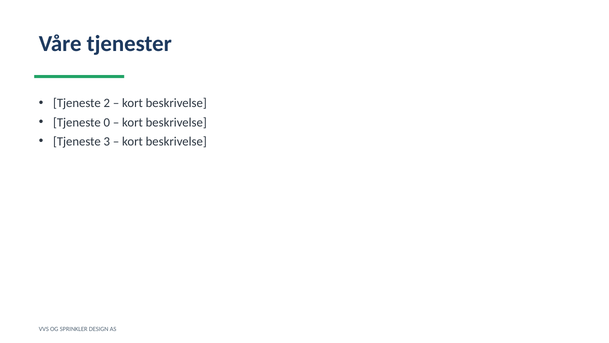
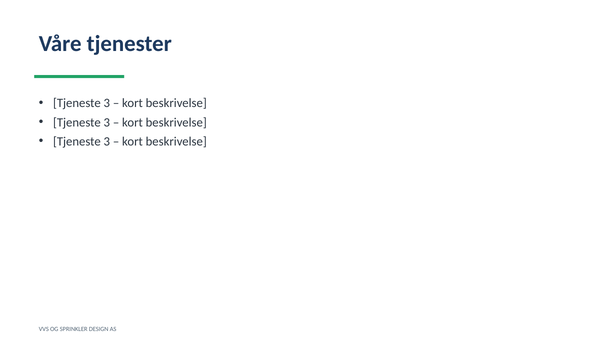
2 at (107, 103): 2 -> 3
0 at (107, 122): 0 -> 3
